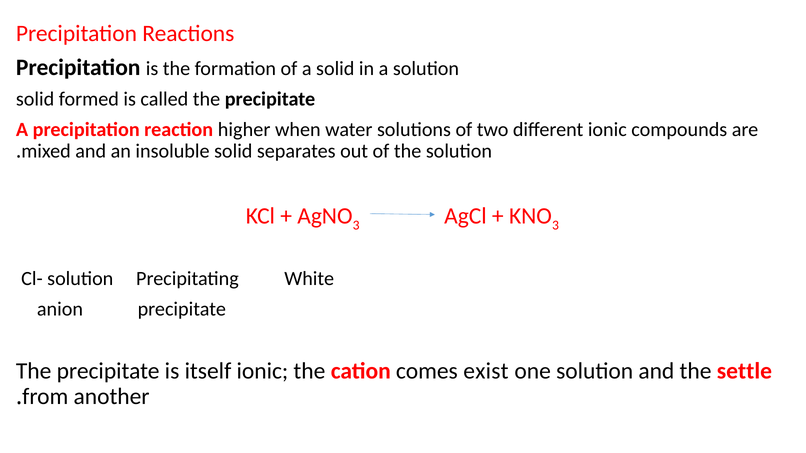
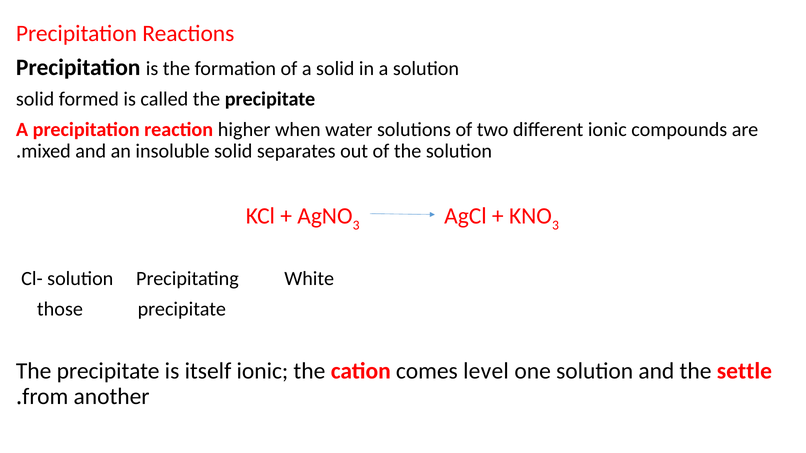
anion: anion -> those
exist: exist -> level
